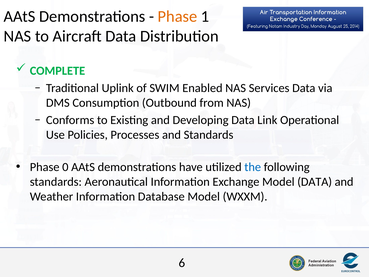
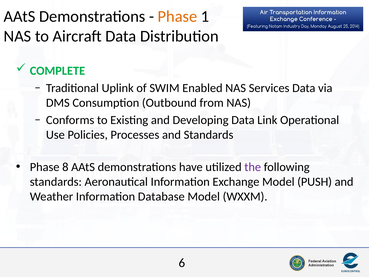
0: 0 -> 8
the colour: blue -> purple
Model DATA: DATA -> PUSH
